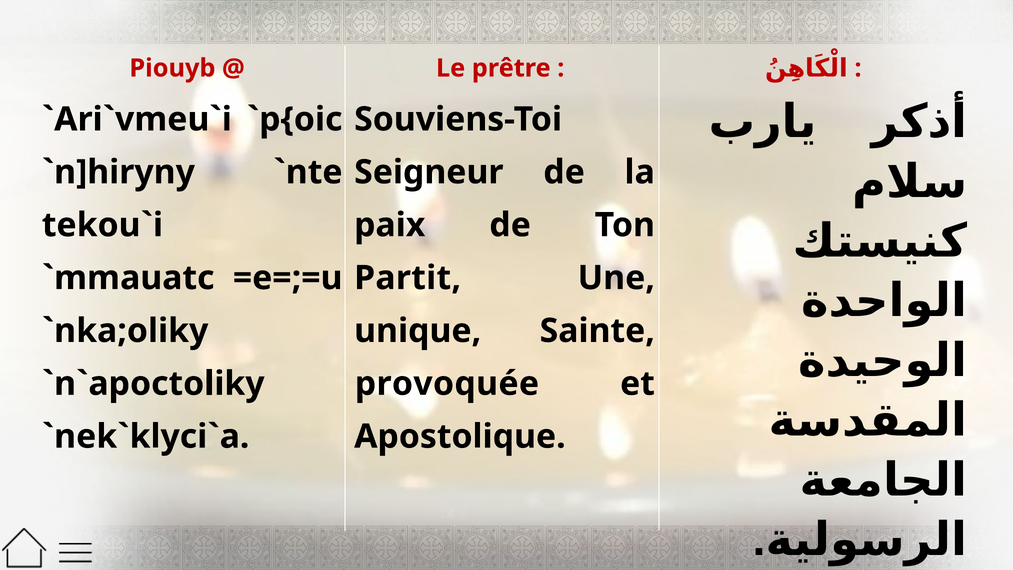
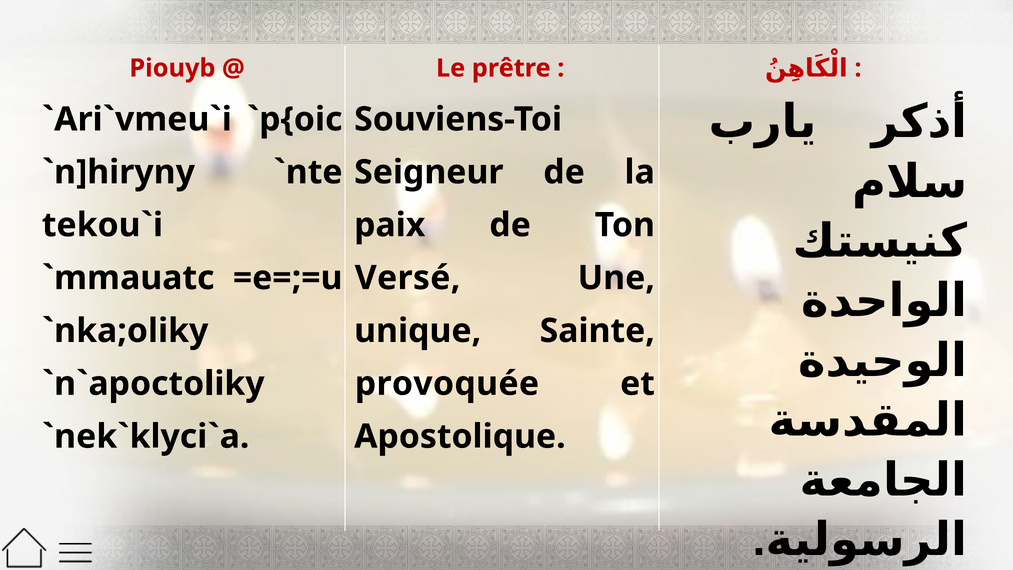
Partit: Partit -> Versé
